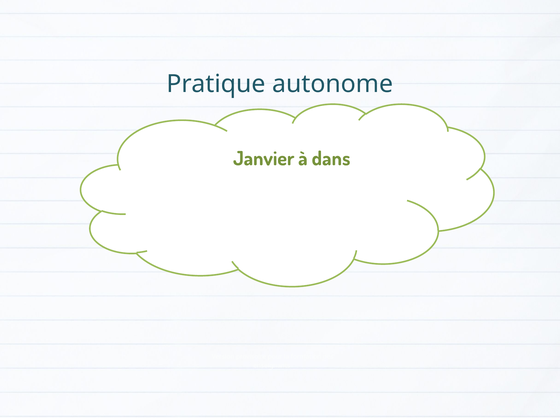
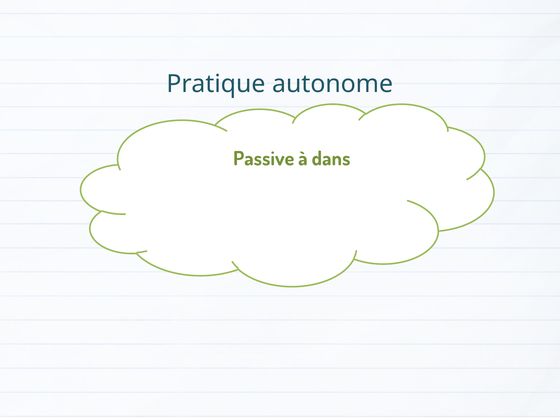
Janvier: Janvier -> Passive
